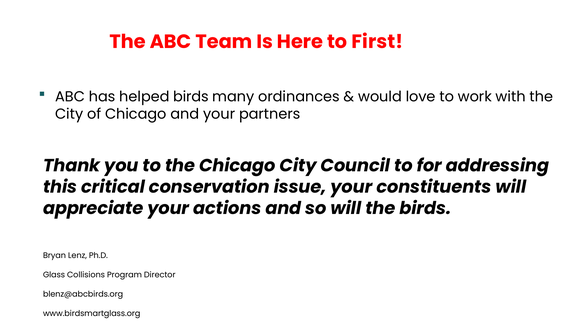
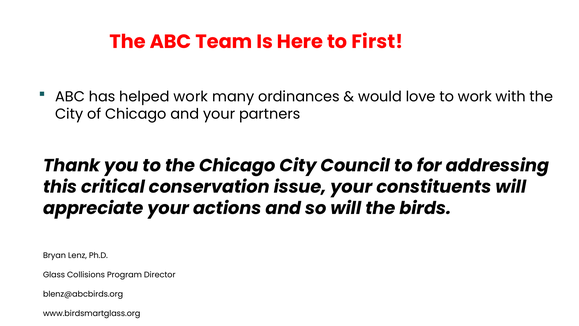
helped birds: birds -> work
